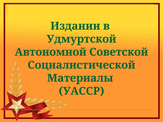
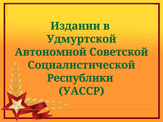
Материалы: Материалы -> Республики
